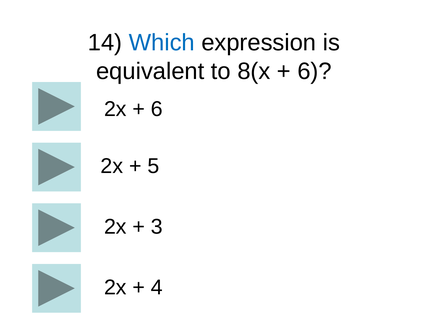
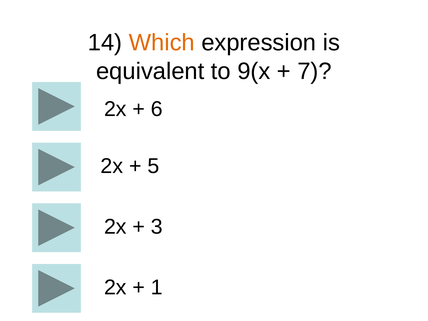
Which colour: blue -> orange
8(x: 8(x -> 9(x
6 at (315, 71): 6 -> 7
4: 4 -> 1
